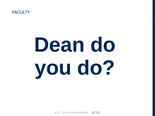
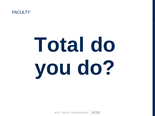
Dean: Dean -> Total
